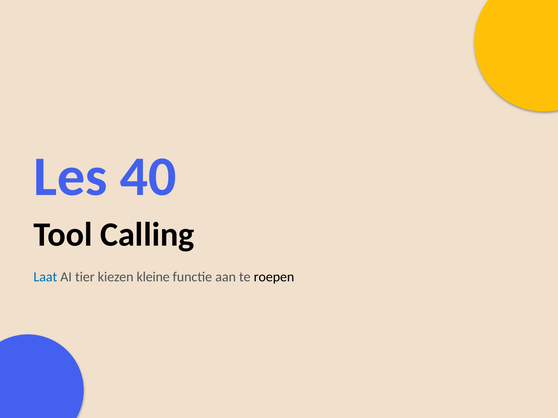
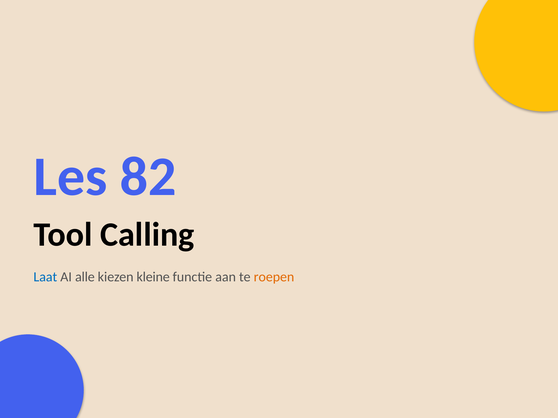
40: 40 -> 82
tier: tier -> alle
roepen colour: black -> orange
